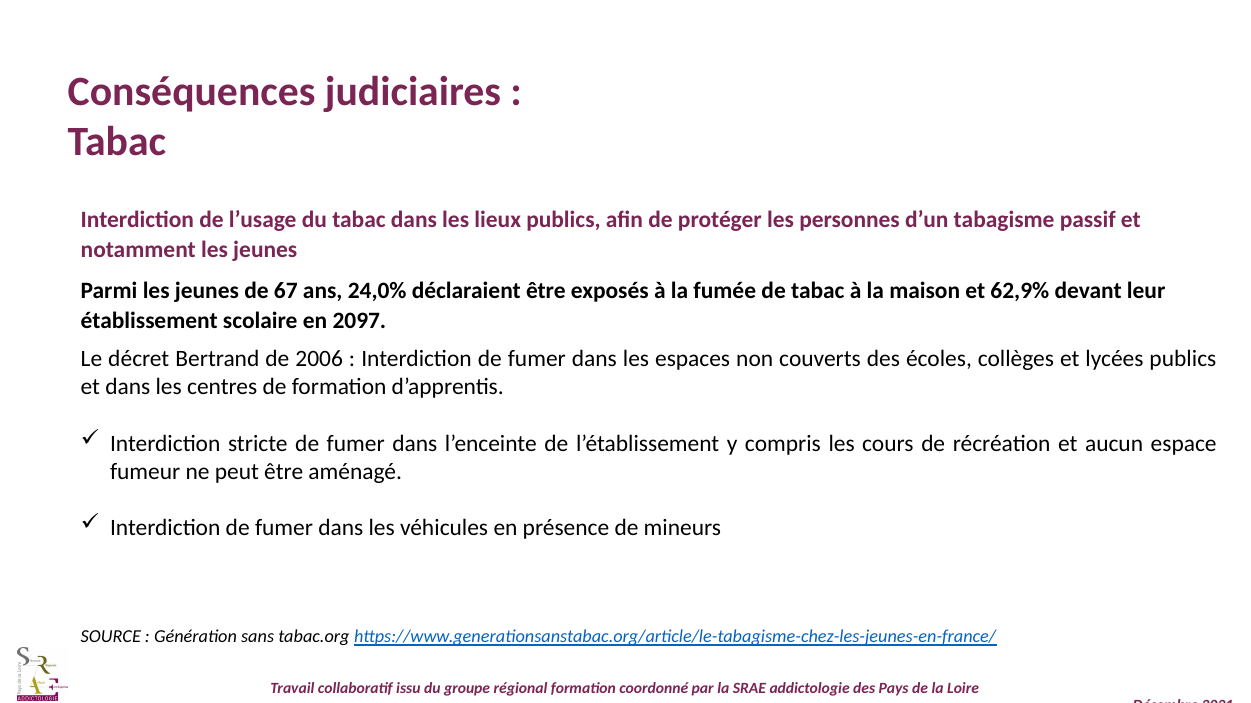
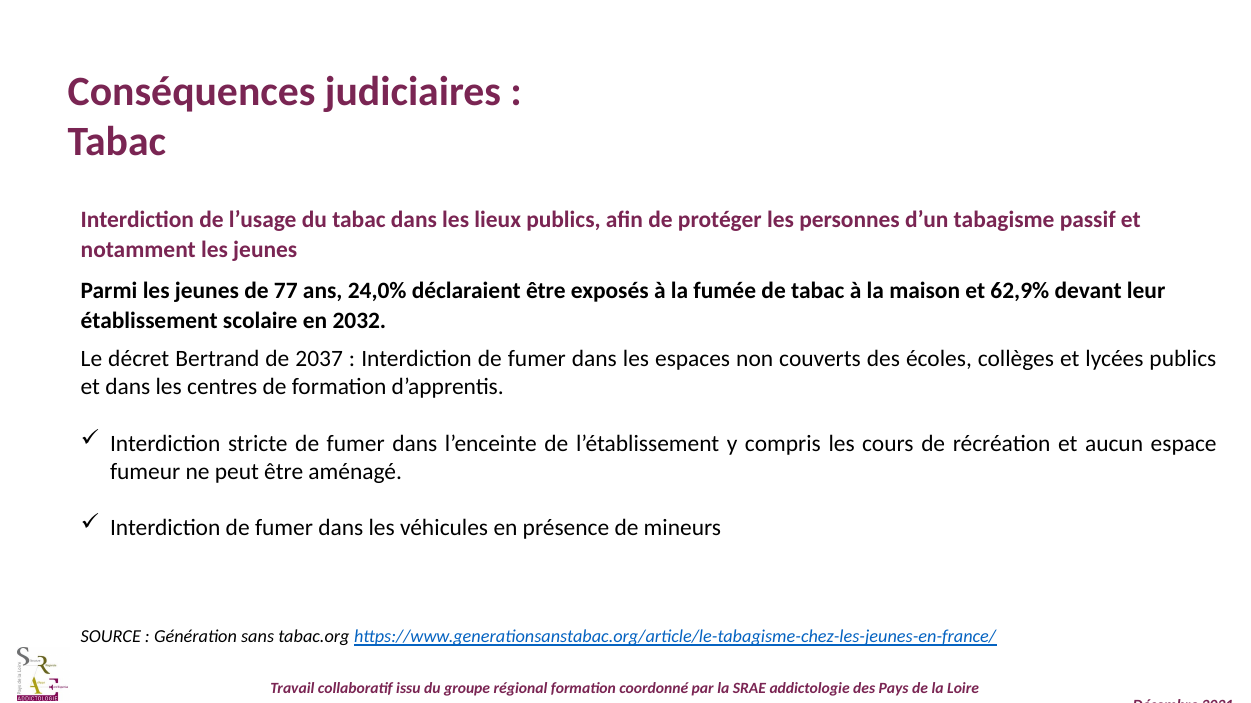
67: 67 -> 77
2097: 2097 -> 2032
2006: 2006 -> 2037
